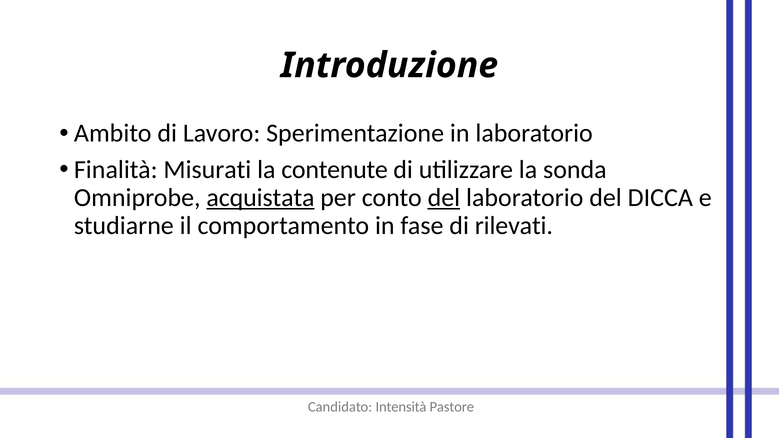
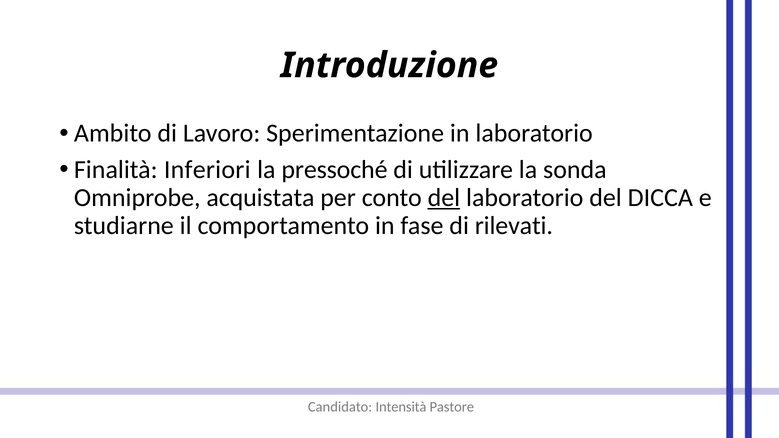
Misurati: Misurati -> Inferiori
contenute: contenute -> pressoché
acquistata underline: present -> none
